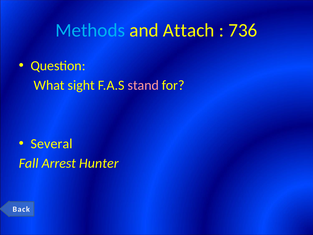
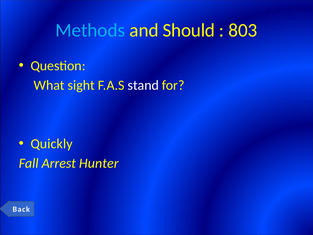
Attach: Attach -> Should
736: 736 -> 803
stand colour: pink -> white
Several: Several -> Quickly
